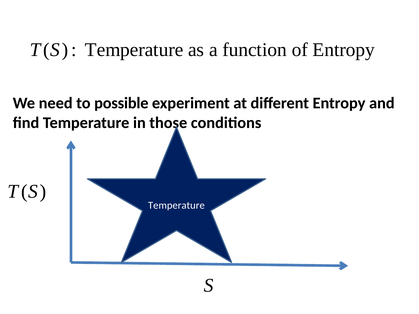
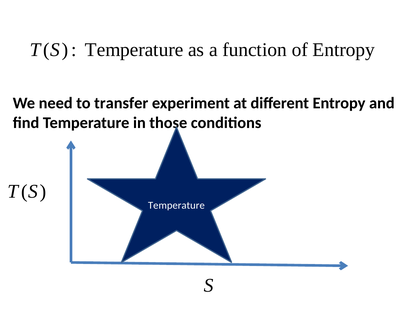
possible: possible -> transfer
